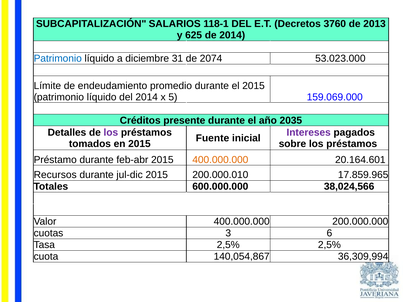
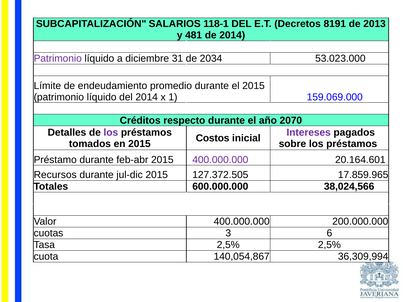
3760: 3760 -> 8191
625: 625 -> 481
Patrimonio at (58, 59) colour: blue -> purple
2074: 2074 -> 2034
5: 5 -> 1
presente: presente -> respecto
2035: 2035 -> 2070
Fuente: Fuente -> Costos
400.000.000 at (220, 160) colour: orange -> purple
200.000.010: 200.000.010 -> 127.372.505
